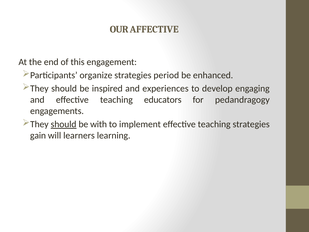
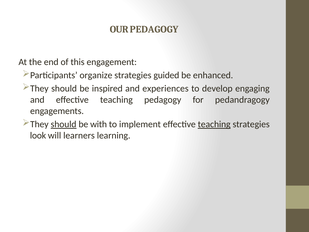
OUR AFFECTIVE: AFFECTIVE -> PEDAGOGY
period: period -> guided
teaching educators: educators -> pedagogy
teaching at (214, 124) underline: none -> present
gain: gain -> look
